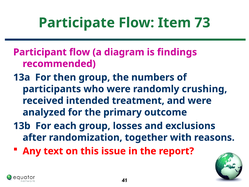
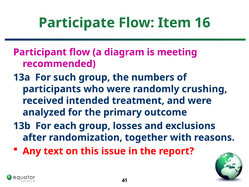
73: 73 -> 16
findings: findings -> meeting
then: then -> such
